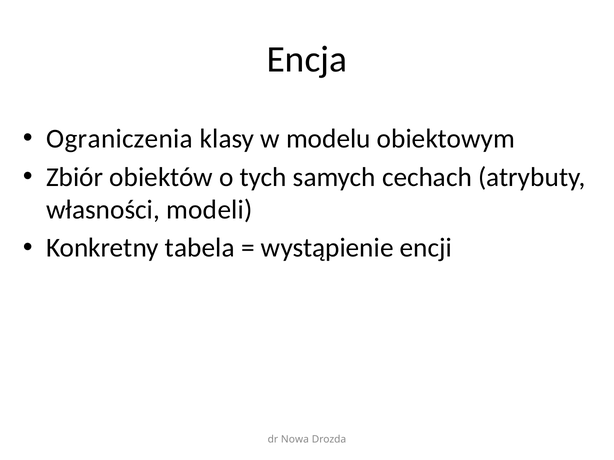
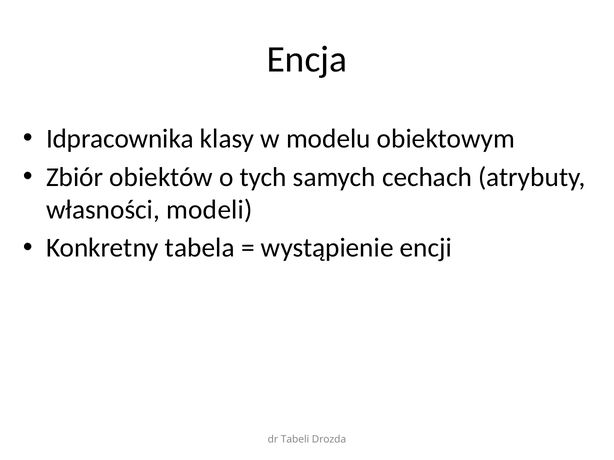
Ograniczenia: Ograniczenia -> Idpracownika
Nowa: Nowa -> Tabeli
